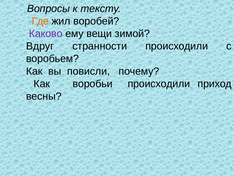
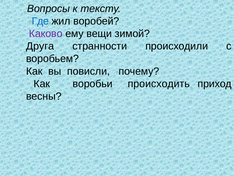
Где colour: orange -> blue
Вдруг: Вдруг -> Друга
воробьи происходили: происходили -> происходить
